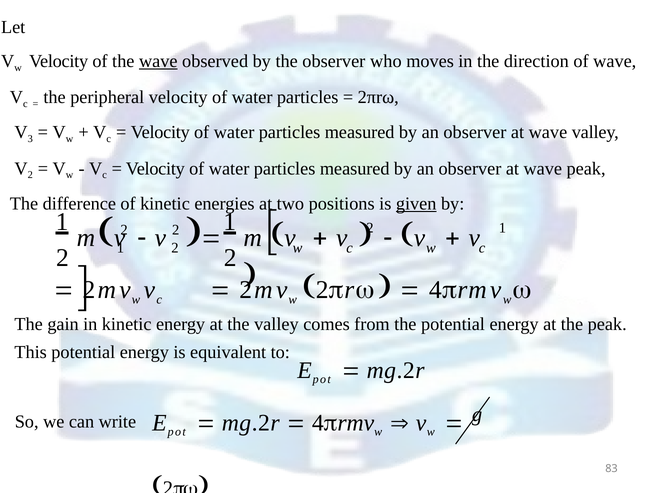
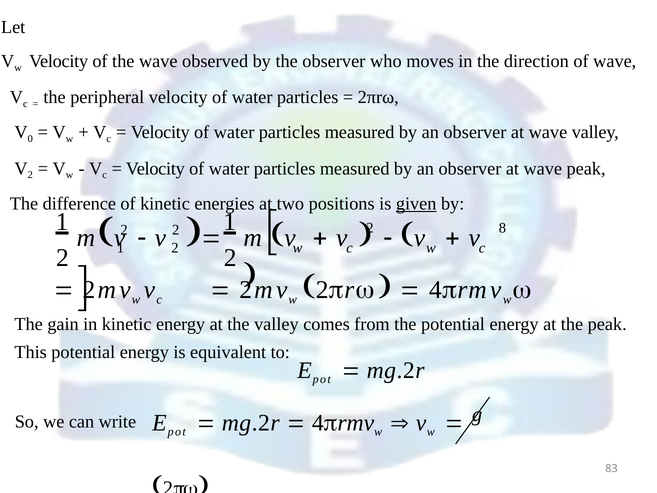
wave at (158, 61) underline: present -> none
3: 3 -> 0
1 at (502, 228): 1 -> 8
